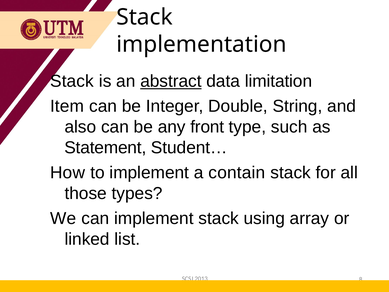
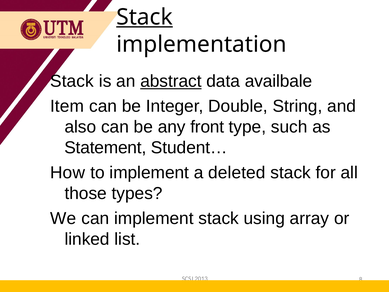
Stack at (145, 17) underline: none -> present
limitation: limitation -> availbale
contain: contain -> deleted
